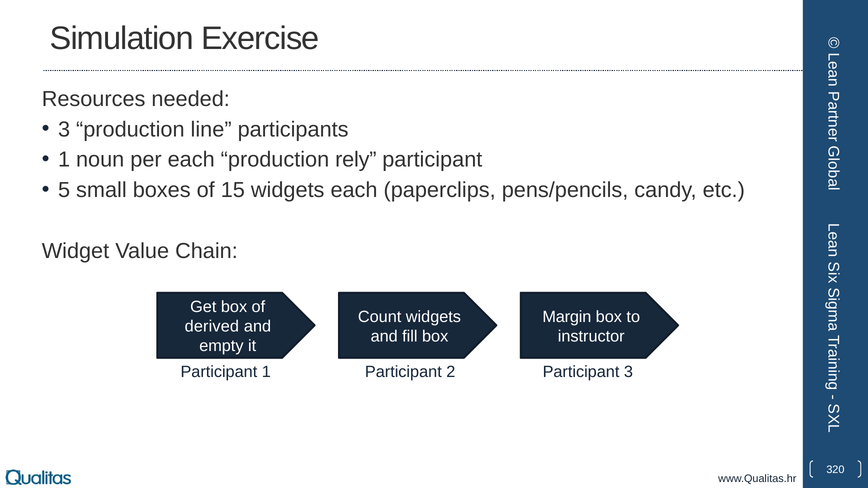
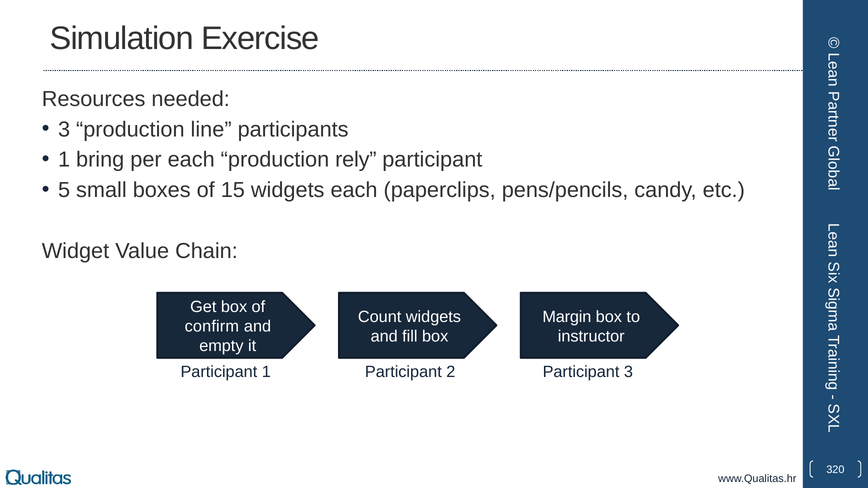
noun: noun -> bring
derived: derived -> confirm
